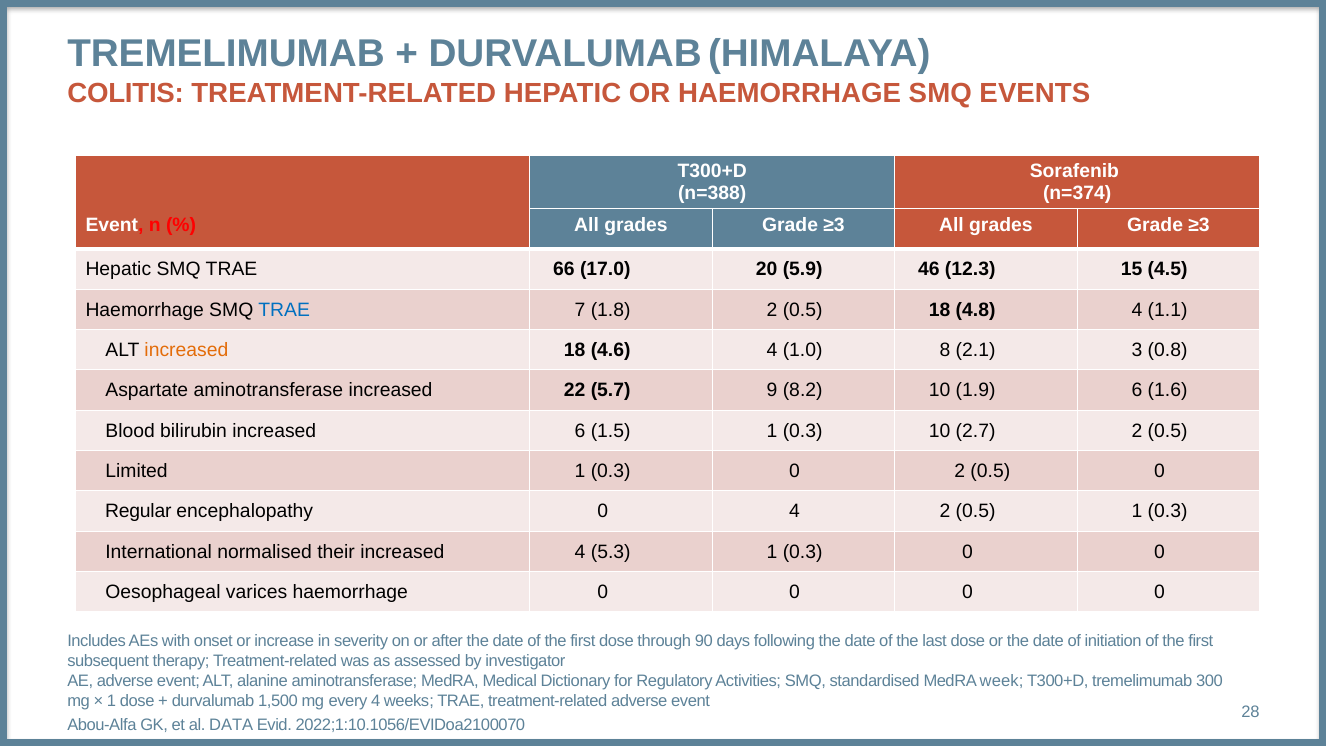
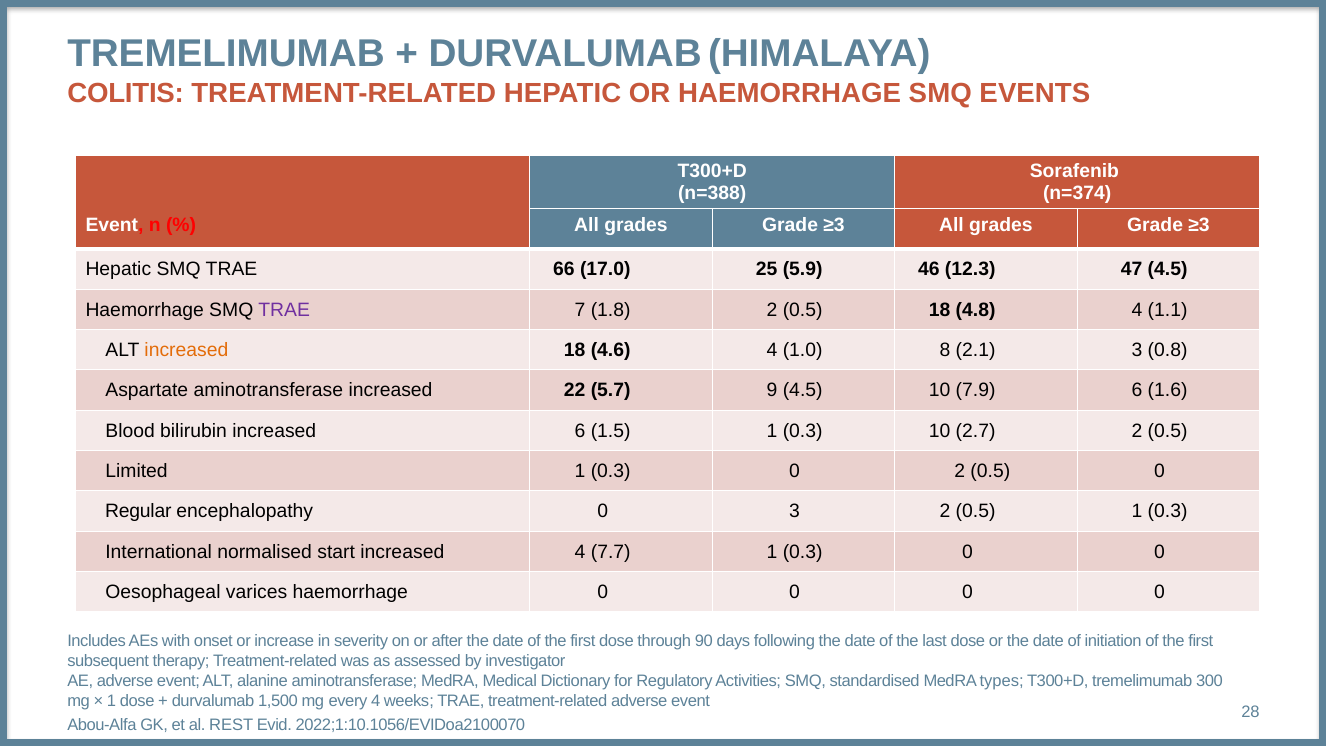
20: 20 -> 25
15: 15 -> 47
TRAE at (284, 310) colour: blue -> purple
9 8.2: 8.2 -> 4.5
1.9: 1.9 -> 7.9
0 4: 4 -> 3
their: their -> start
5.3: 5.3 -> 7.7
week: week -> types
DATA: DATA -> REST
